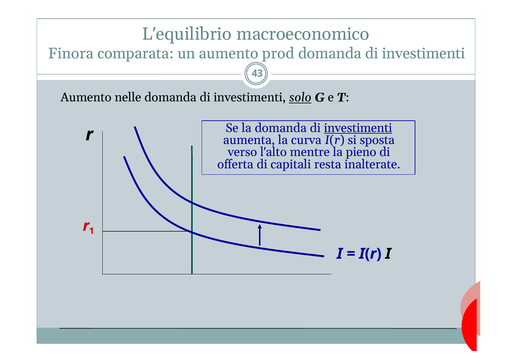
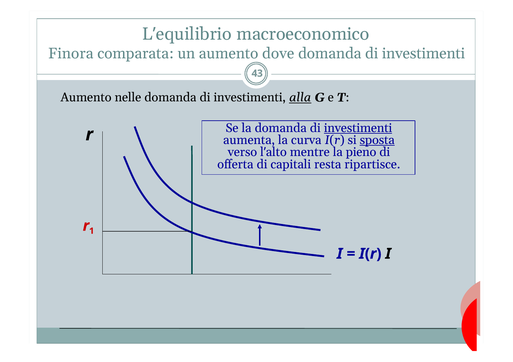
prod: prod -> dove
solo: solo -> alla
sposta underline: none -> present
inalterate: inalterate -> ripartisce
